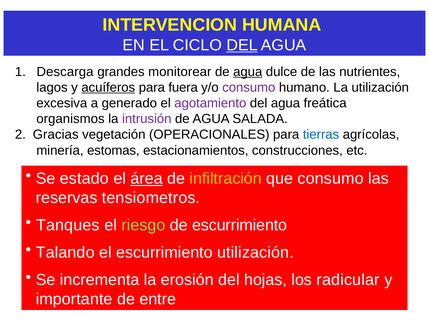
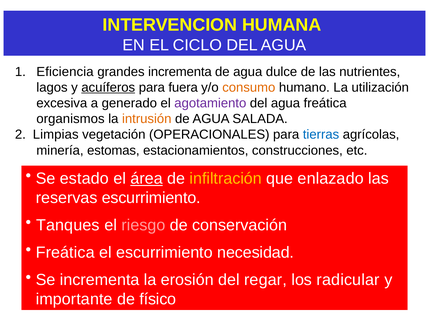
DEL at (242, 45) underline: present -> none
Descarga: Descarga -> Eficiencia
grandes monitorear: monitorear -> incrementa
agua at (248, 72) underline: present -> none
consumo at (249, 87) colour: purple -> orange
intrusión colour: purple -> orange
Gracias: Gracias -> Limpias
que consumo: consumo -> enlazado
reservas tensiometros: tensiometros -> escurrimiento
riesgo colour: light green -> pink
de escurrimiento: escurrimiento -> conservación
Talando at (65, 252): Talando -> Freática
escurrimiento utilización: utilización -> necesidad
hojas: hojas -> regar
entre: entre -> físico
